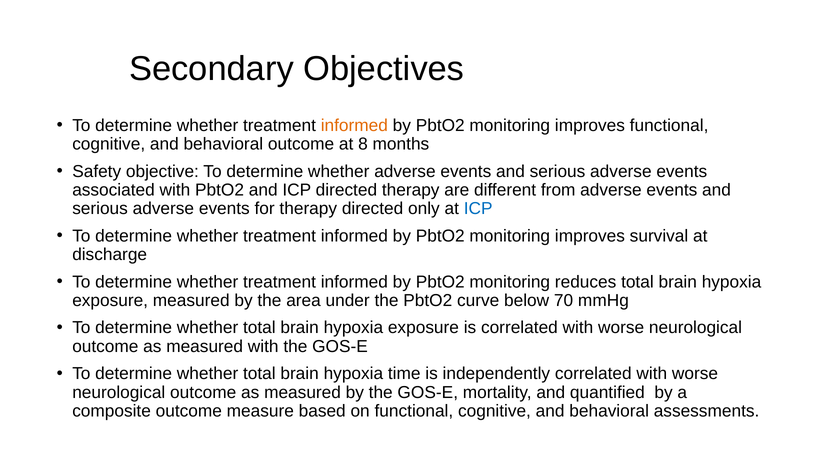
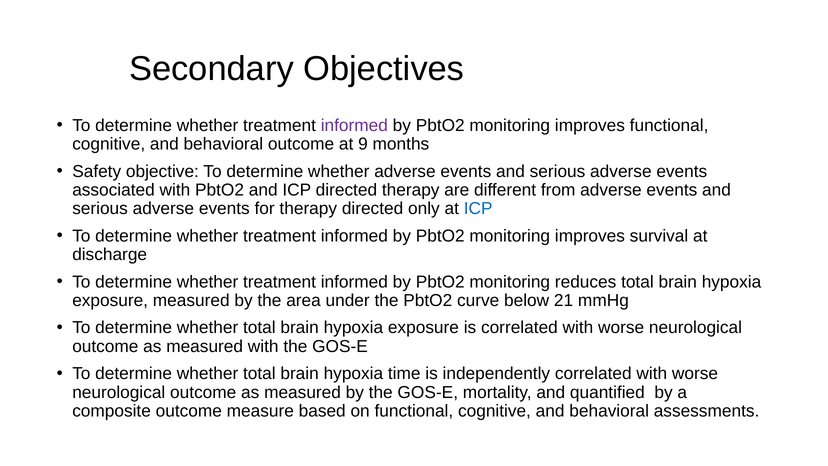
informed at (354, 125) colour: orange -> purple
8: 8 -> 9
70: 70 -> 21
